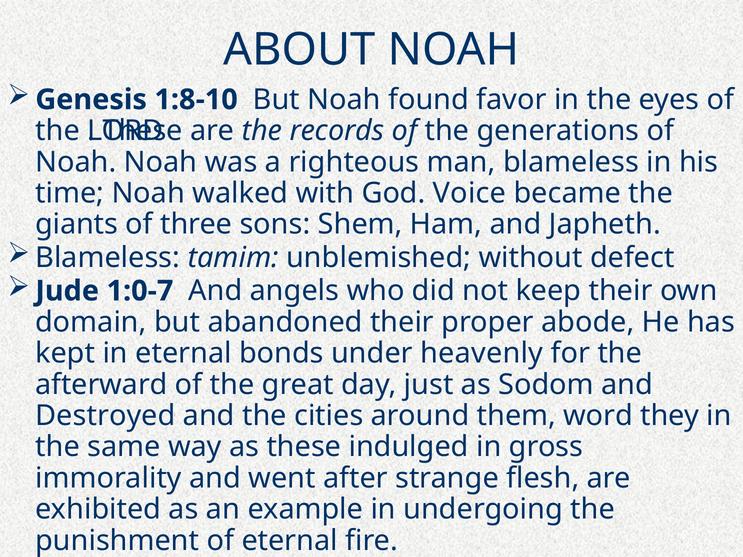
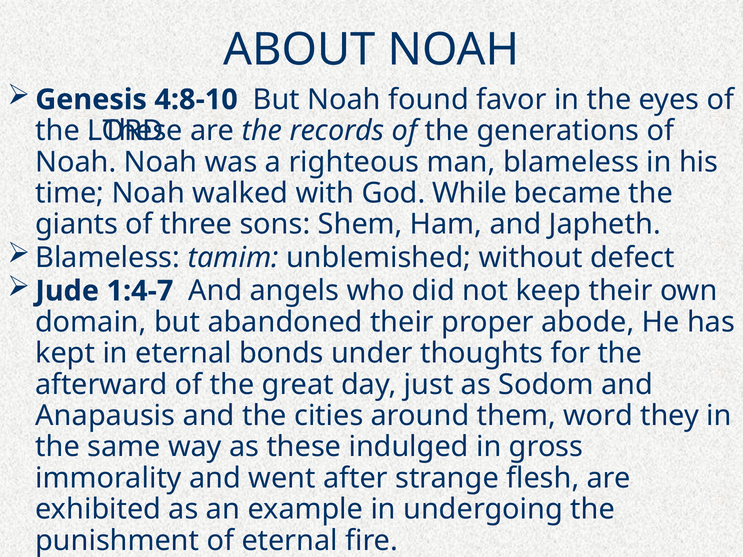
1:8-10: 1:8-10 -> 4:8-10
Voice: Voice -> While
1:0-7: 1:0-7 -> 1:4-7
heavenly: heavenly -> thoughts
Destroyed: Destroyed -> Anapausis
